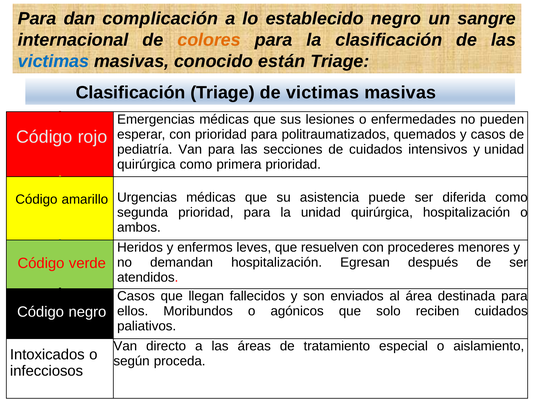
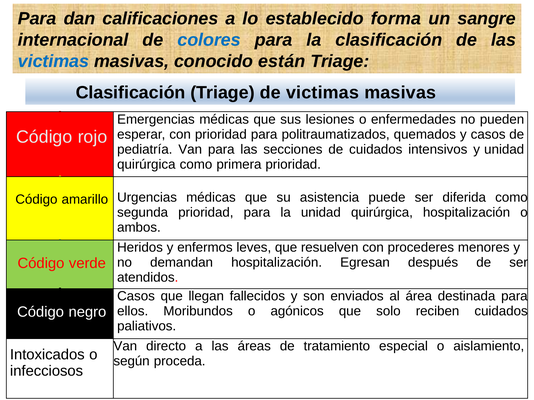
complicación: complicación -> calificaciones
establecido negro: negro -> forma
colores colour: orange -> blue
